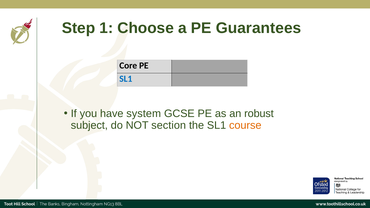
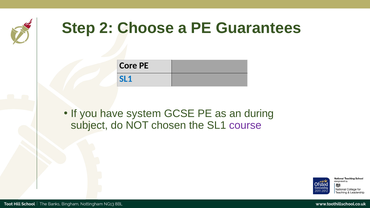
1: 1 -> 2
robust: robust -> during
section: section -> chosen
course colour: orange -> purple
